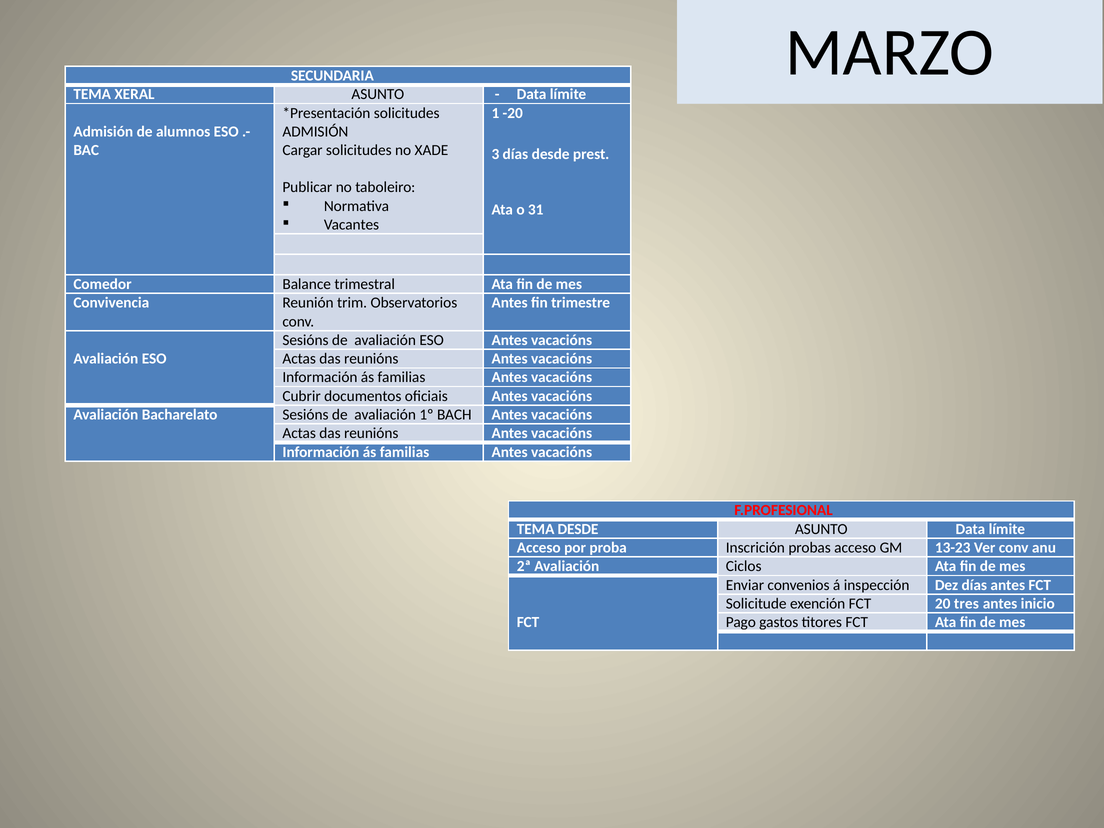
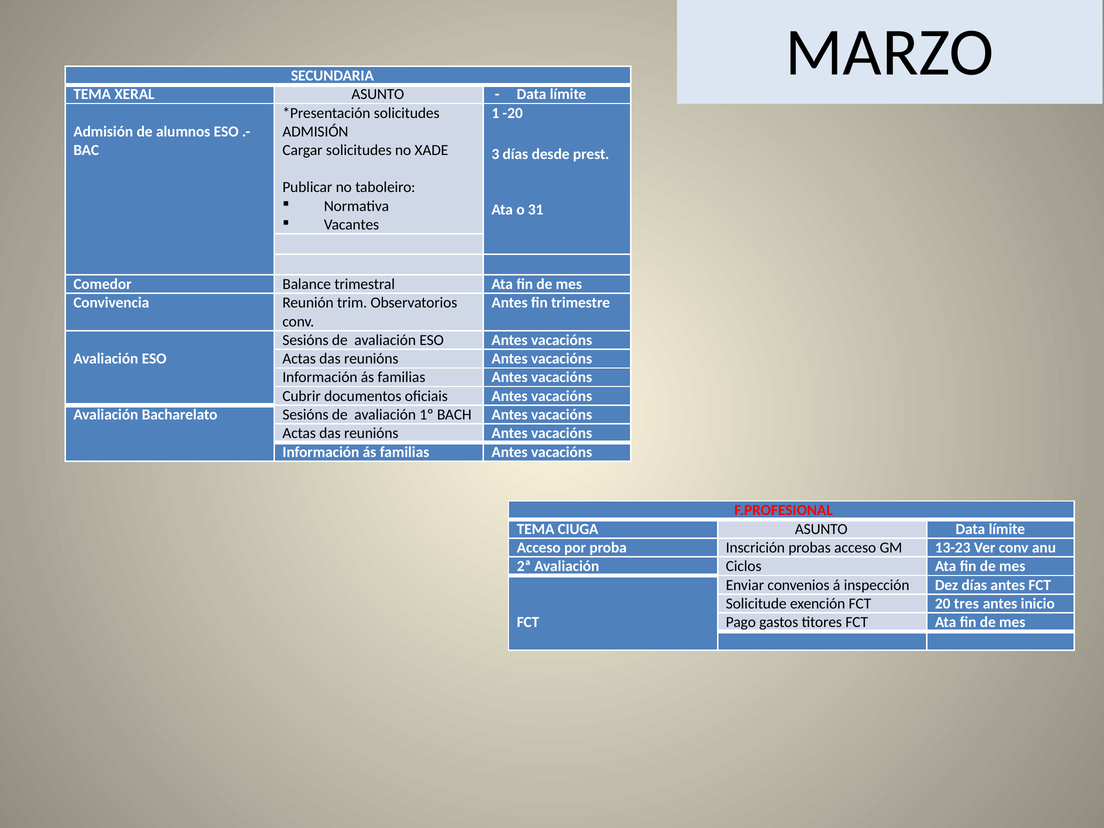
TEMA DESDE: DESDE -> CIUGA
